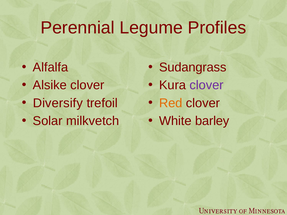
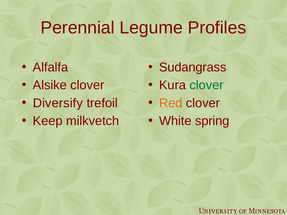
clover at (207, 85) colour: purple -> green
Solar: Solar -> Keep
barley: barley -> spring
